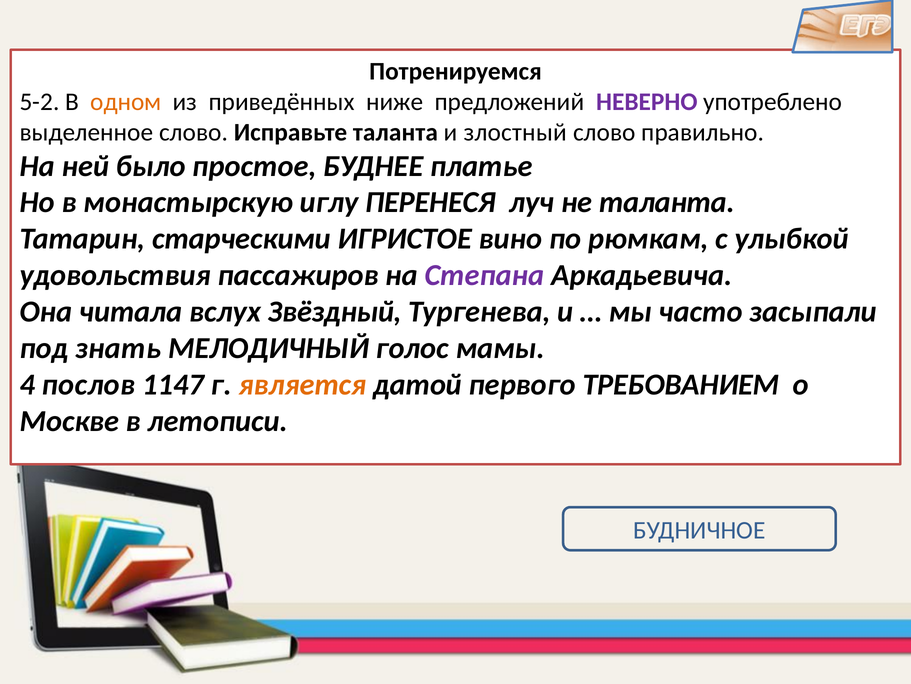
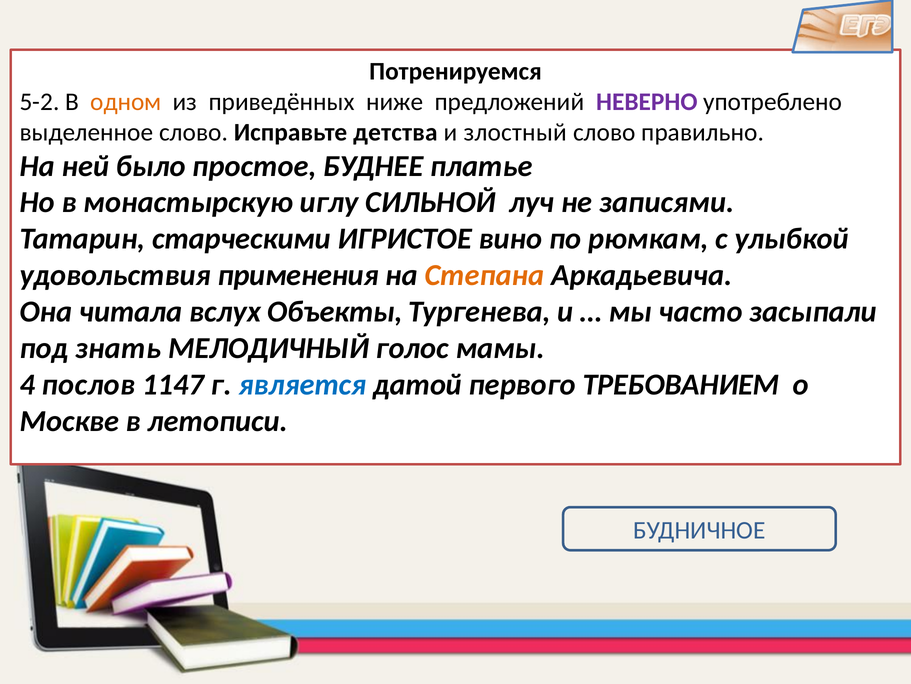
Исправьте таланта: таланта -> детства
ПЕРЕНЕСЯ: ПЕРЕНЕСЯ -> СИЛЬНОЙ
не таланта: таланта -> записями
пассажиров: пассажиров -> применения
Степана colour: purple -> orange
Звёздный: Звёздный -> Объекты
является colour: orange -> blue
